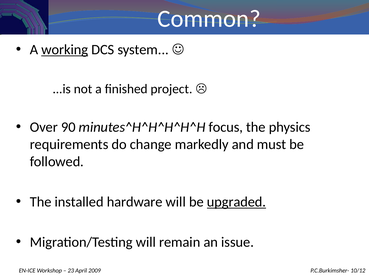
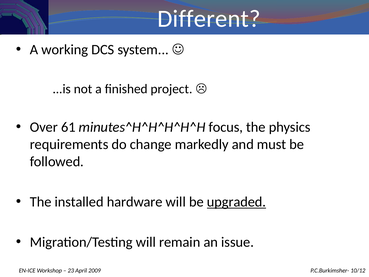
Common: Common -> Different
working underline: present -> none
90: 90 -> 61
